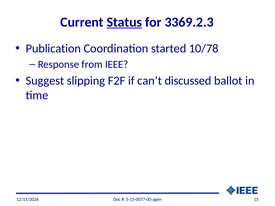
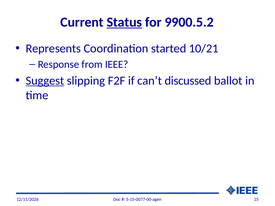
3369.2.3: 3369.2.3 -> 9900.5.2
Publication: Publication -> Represents
10/78: 10/78 -> 10/21
Suggest underline: none -> present
